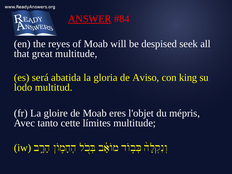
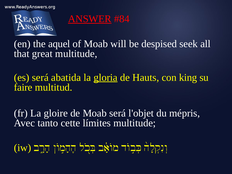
reyes: reyes -> aquel
gloria underline: none -> present
Aviso: Aviso -> Hauts
lodo: lodo -> faire
Moab eres: eres -> será
